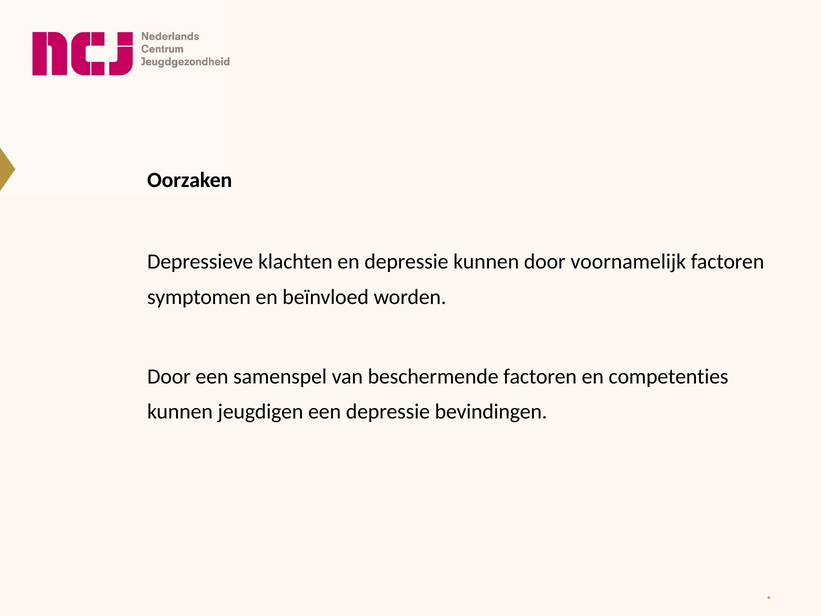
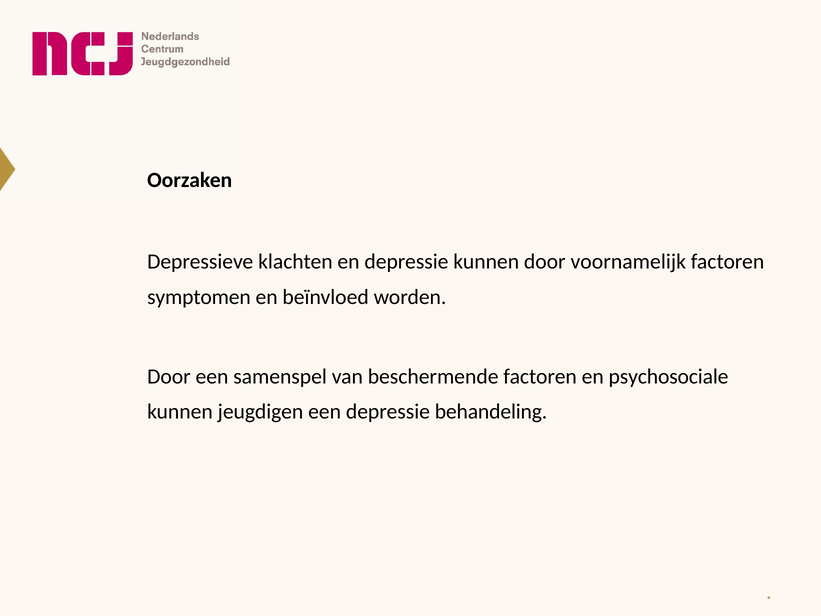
competenties: competenties -> psychosociale
bevindingen: bevindingen -> behandeling
